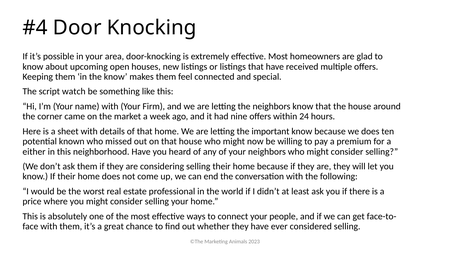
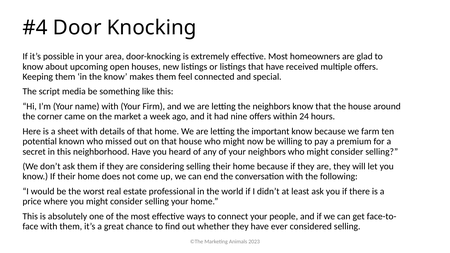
watch: watch -> media
we does: does -> farm
either: either -> secret
